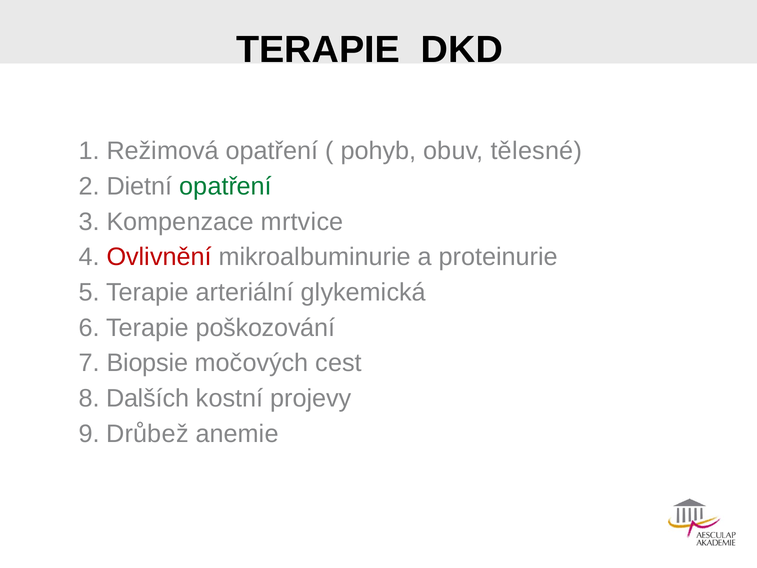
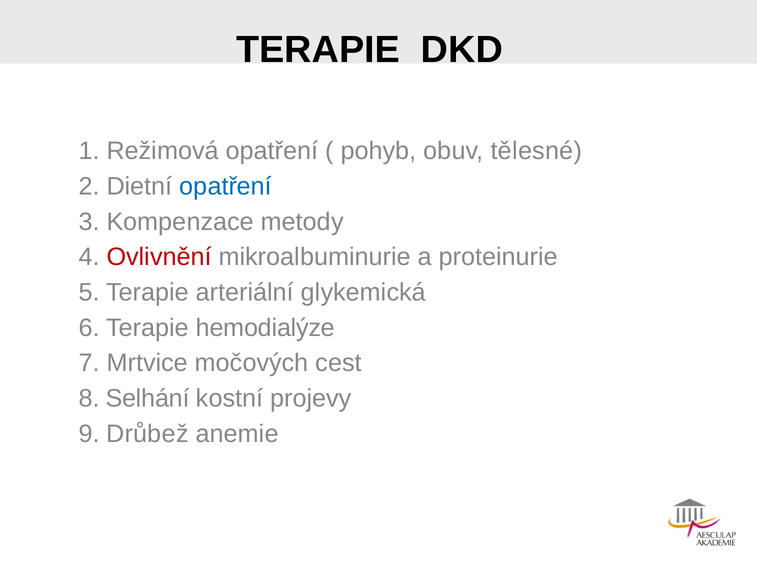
opatření at (226, 186) colour: green -> blue
mrtvice: mrtvice -> metody
poškozování: poškozování -> hemodialýze
Biopsie: Biopsie -> Mrtvice
Dalších: Dalších -> Selhání
